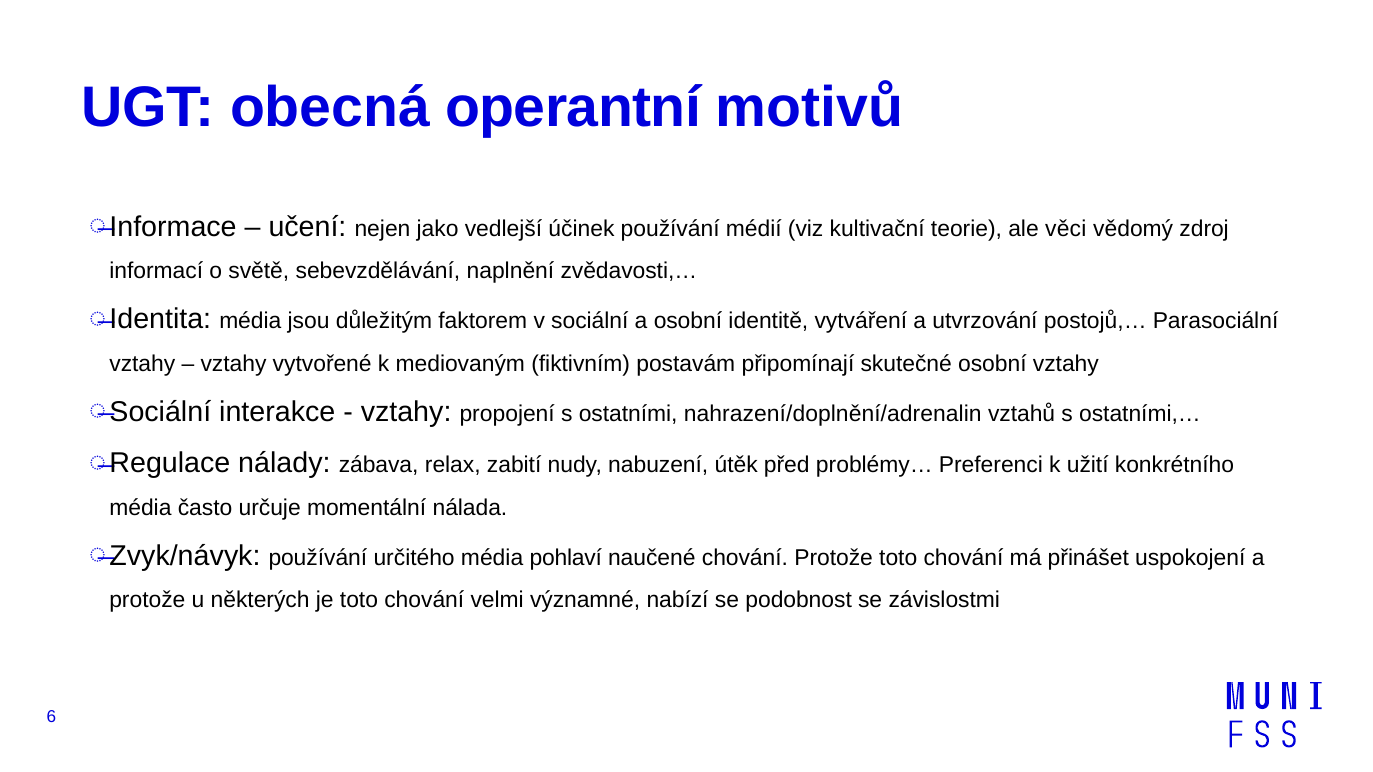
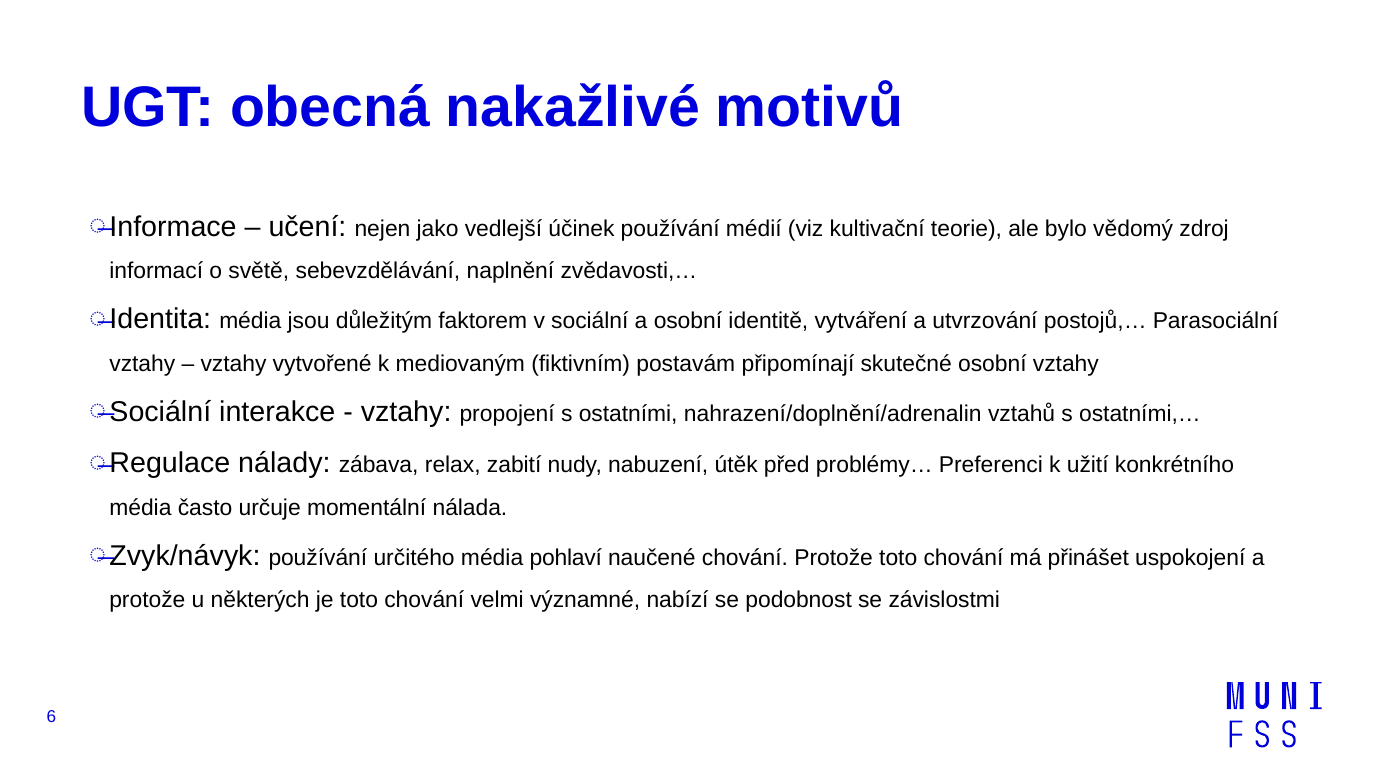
operantní: operantní -> nakažlivé
věci: věci -> bylo
